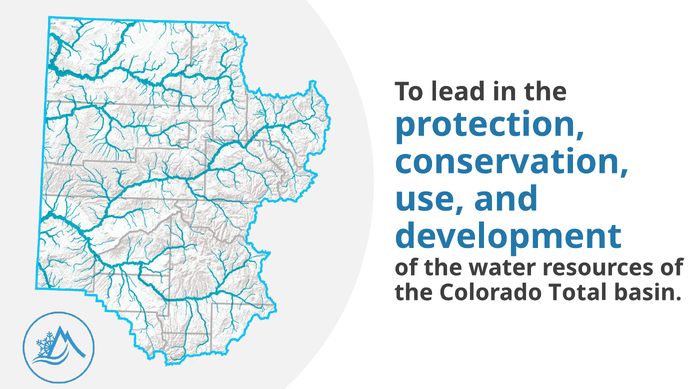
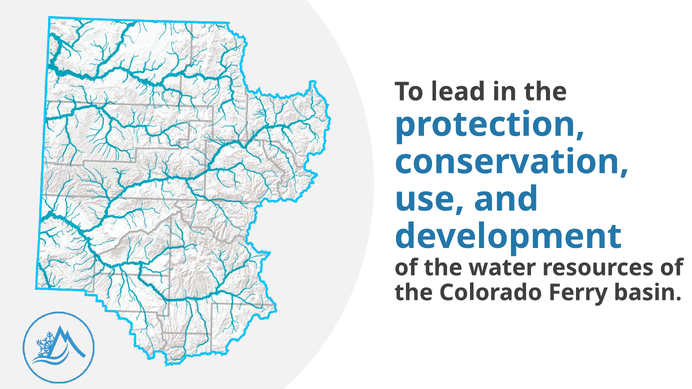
Total: Total -> Ferry
